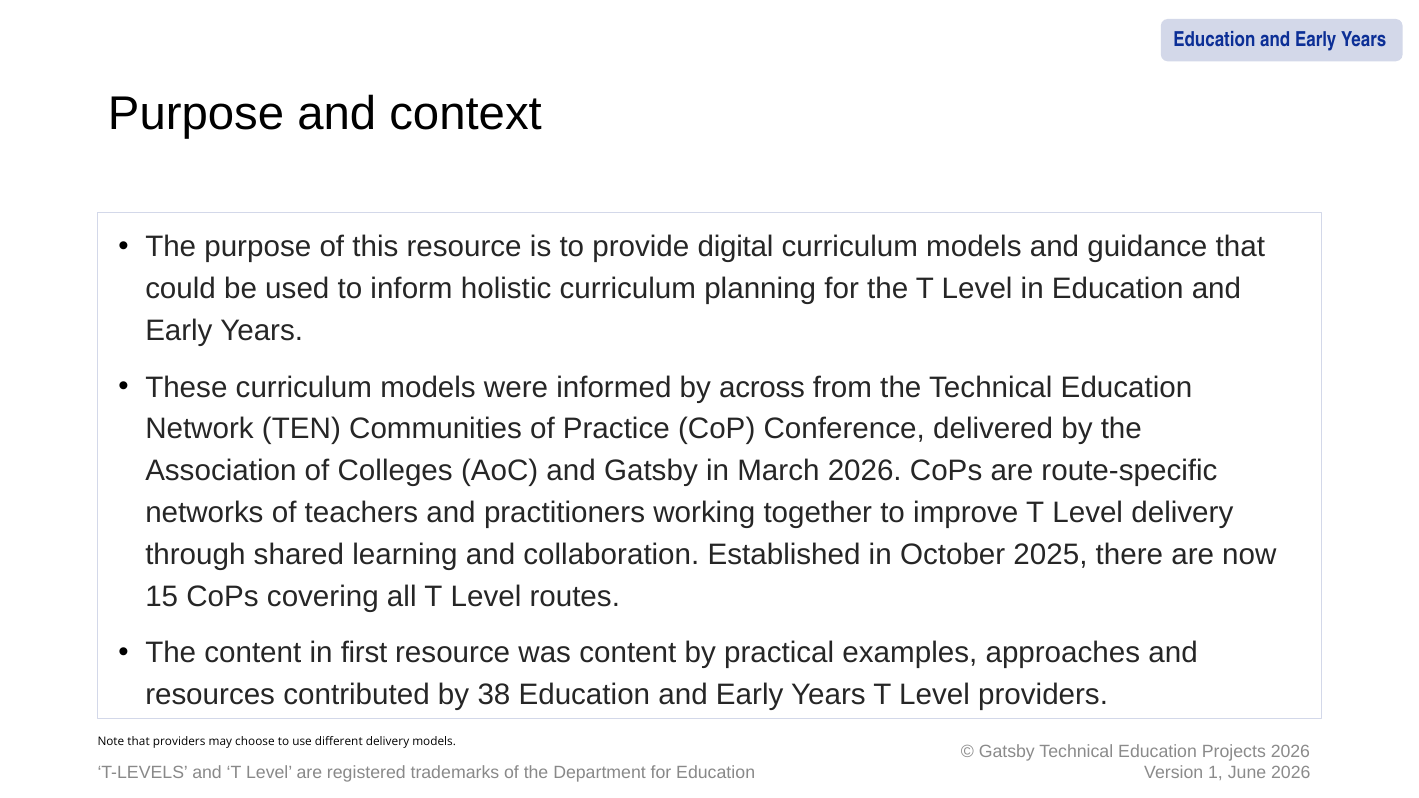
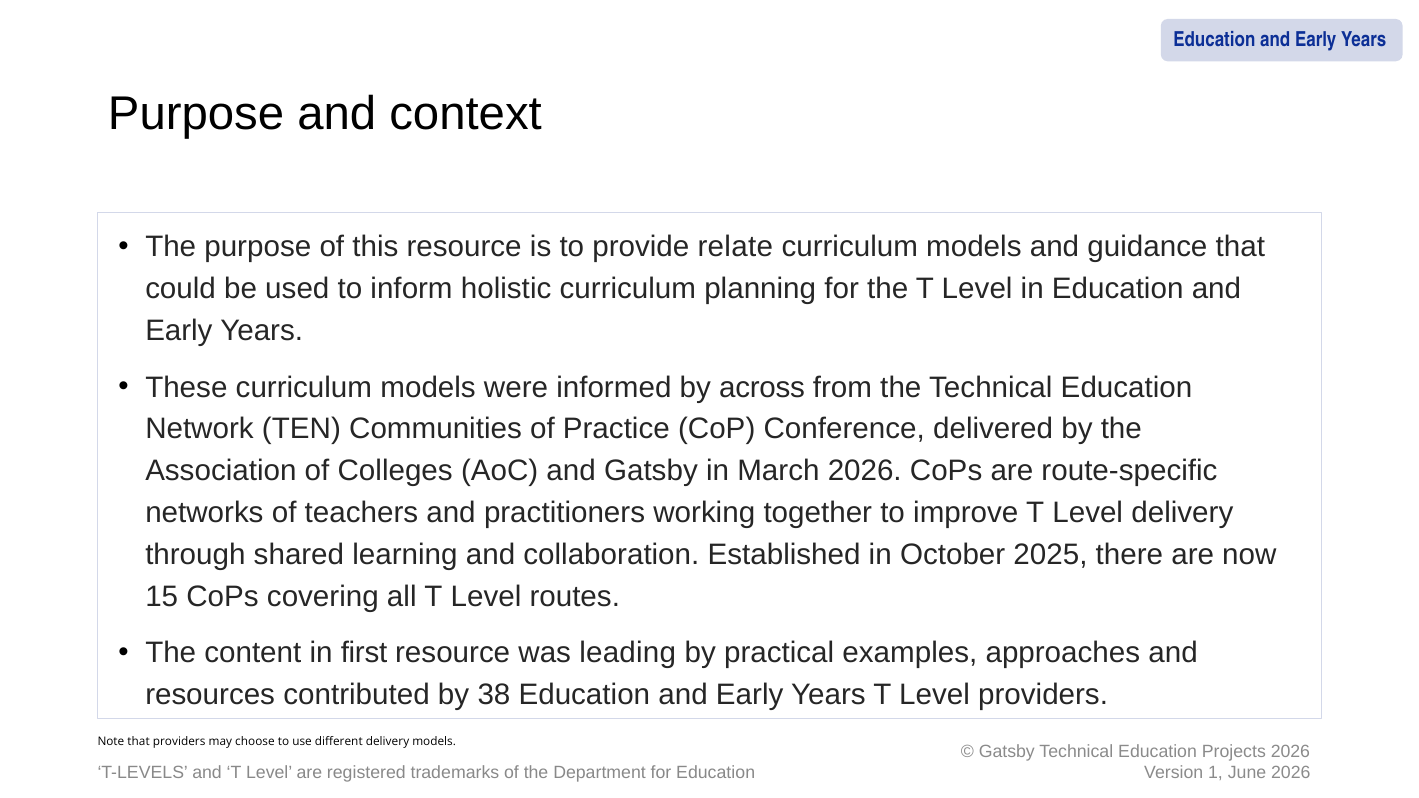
digital: digital -> relate
was content: content -> leading
